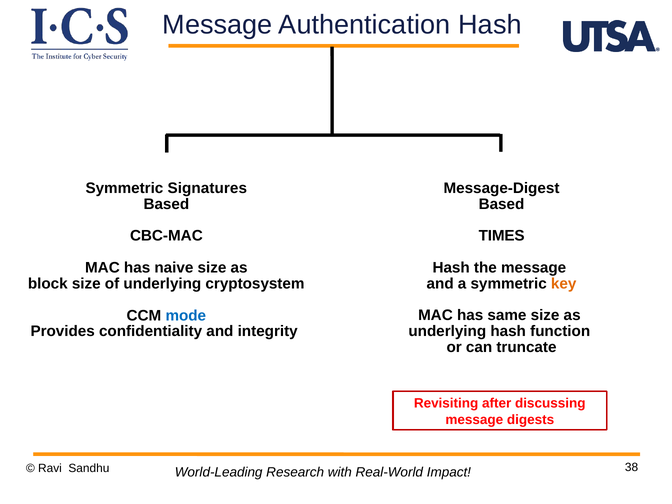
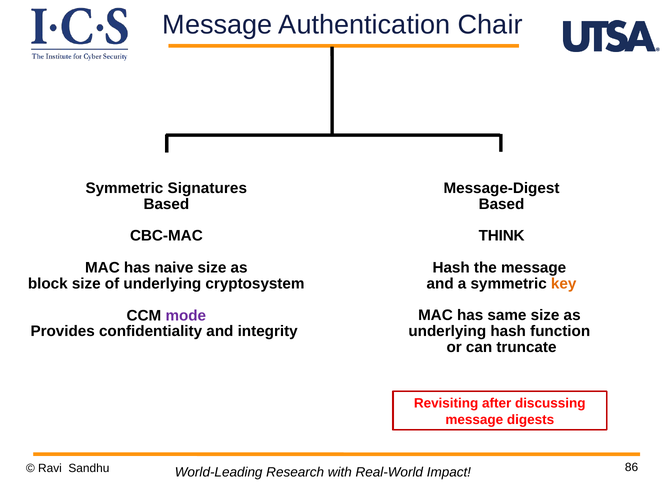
Authentication Hash: Hash -> Chair
TIMES: TIMES -> THINK
mode colour: blue -> purple
38: 38 -> 86
